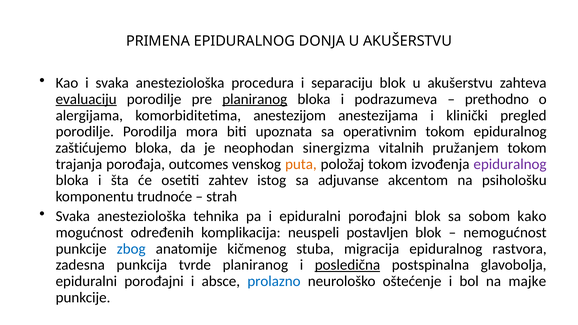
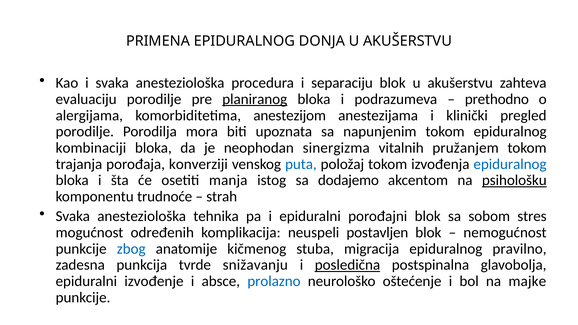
evaluaciju underline: present -> none
operativnim: operativnim -> napunjenim
zaštićujemo: zaštićujemo -> kombinaciji
outcomes: outcomes -> konverziji
puta colour: orange -> blue
epiduralnog at (510, 164) colour: purple -> blue
zahtev: zahtev -> manja
adjuvanse: adjuvanse -> dodajemo
psihološku underline: none -> present
kako: kako -> stres
rastvora: rastvora -> pravilno
tvrde planiranog: planiranog -> snižavanju
porođajni at (154, 281): porođajni -> izvođenje
